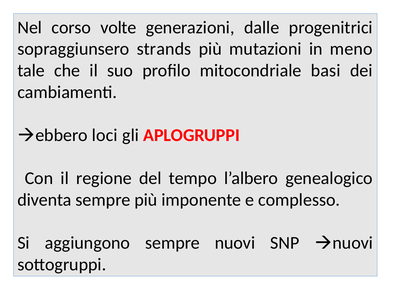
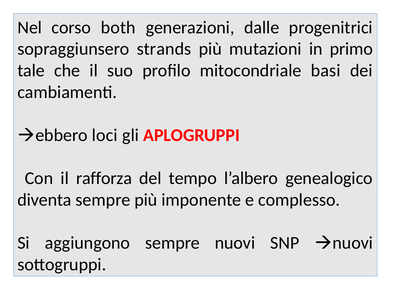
volte: volte -> both
meno: meno -> primo
regione: regione -> rafforza
